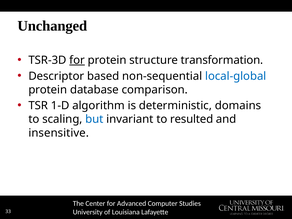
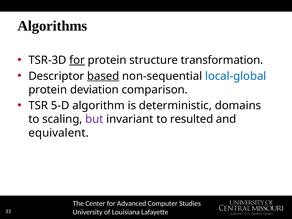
Unchanged: Unchanged -> Algorithms
based underline: none -> present
database: database -> deviation
1-D: 1-D -> 5-D
but colour: blue -> purple
insensitive: insensitive -> equivalent
